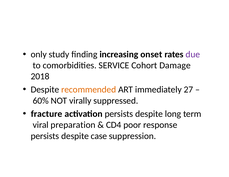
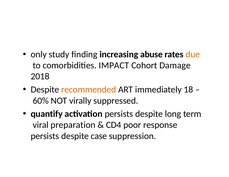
onset: onset -> abuse
due colour: purple -> orange
SERVICE: SERVICE -> IMPACT
27: 27 -> 18
fracture: fracture -> quantify
